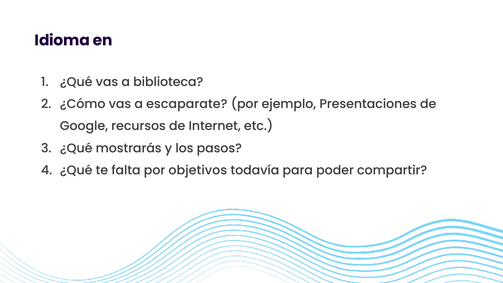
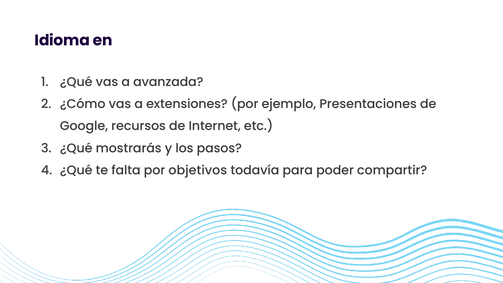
biblioteca: biblioteca -> avanzada
escaparate: escaparate -> extensiones
